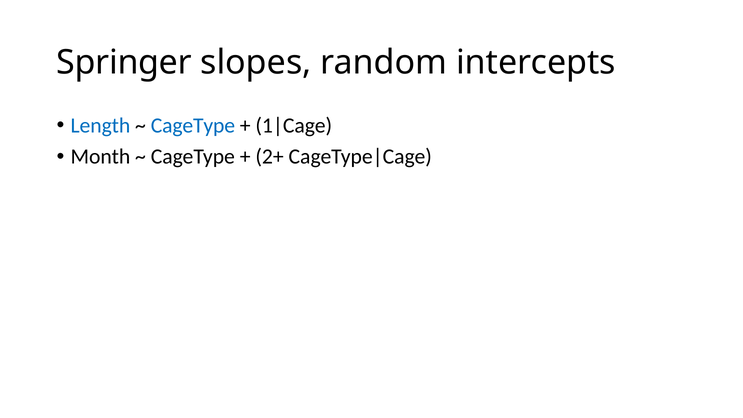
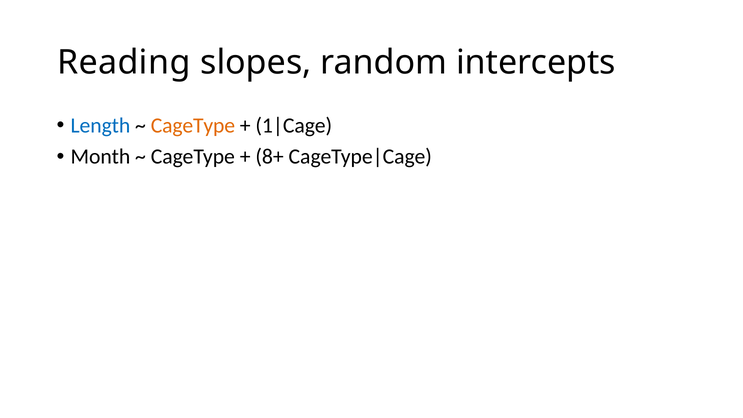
Springer: Springer -> Reading
CageType at (193, 126) colour: blue -> orange
2+: 2+ -> 8+
